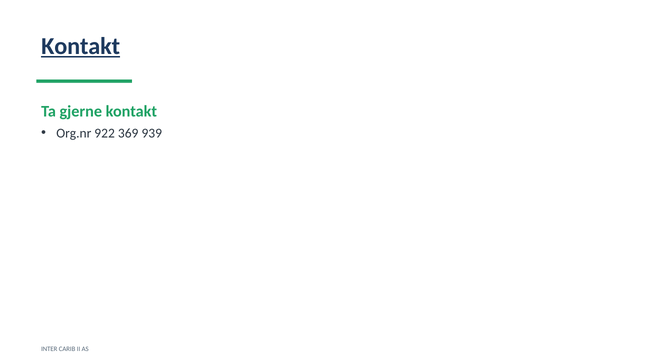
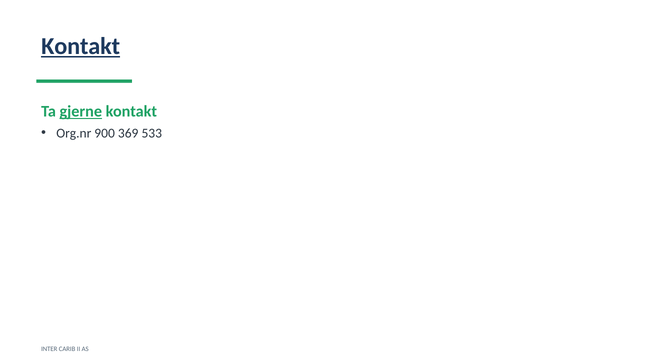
gjerne underline: none -> present
922: 922 -> 900
939: 939 -> 533
